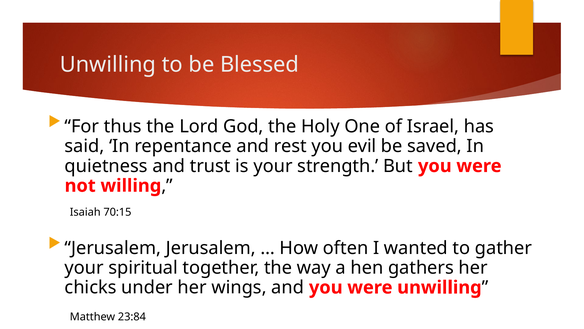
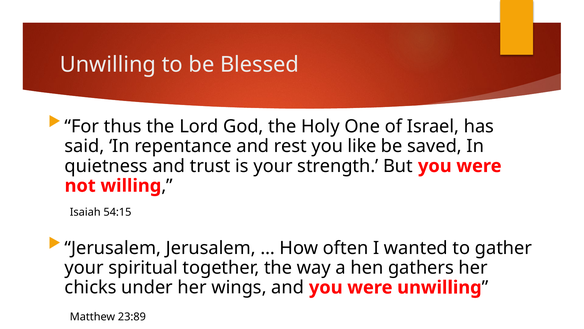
evil: evil -> like
70:15: 70:15 -> 54:15
23:84: 23:84 -> 23:89
